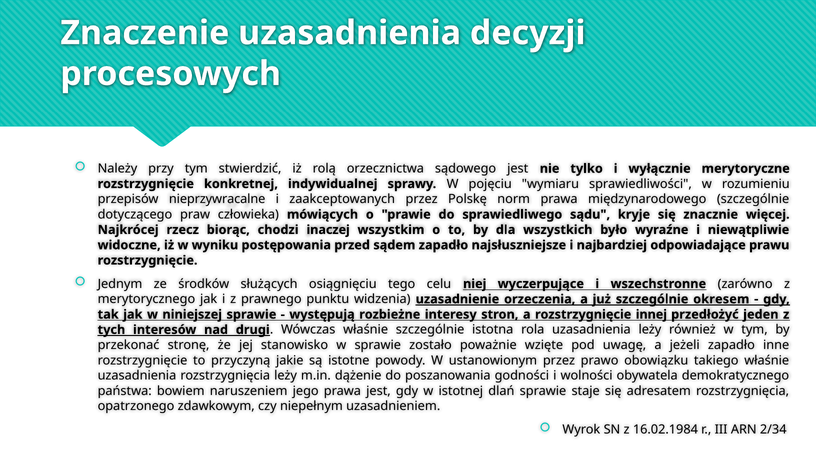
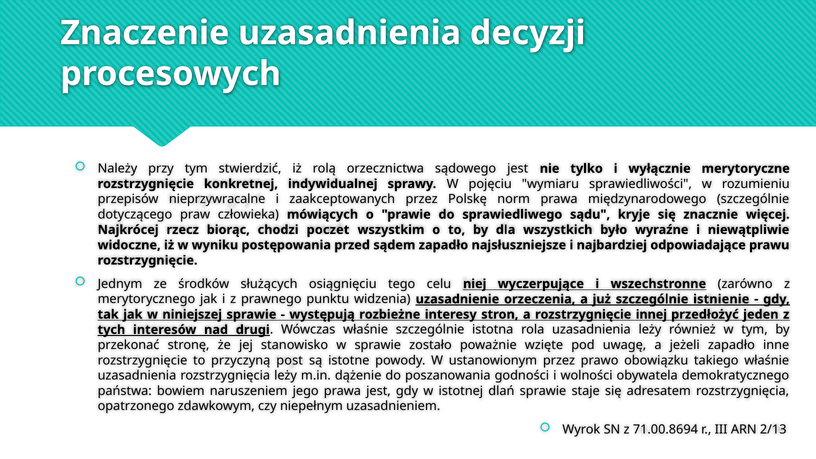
inaczej: inaczej -> poczet
okresem: okresem -> istnienie
jakie: jakie -> post
16.02.1984: 16.02.1984 -> 71.00.8694
2/34: 2/34 -> 2/13
